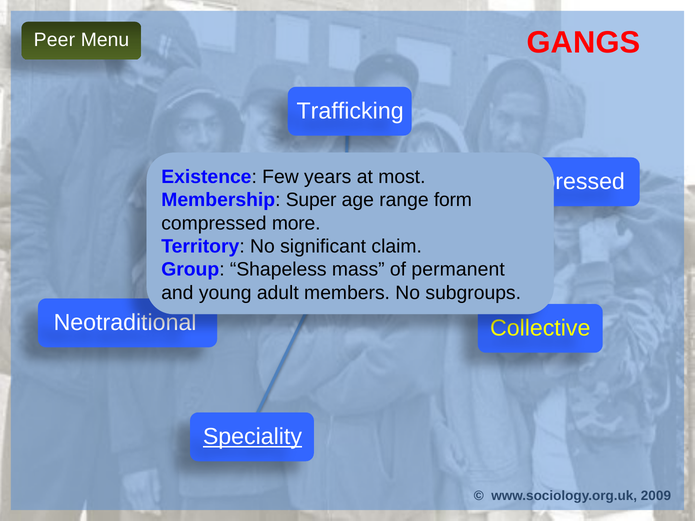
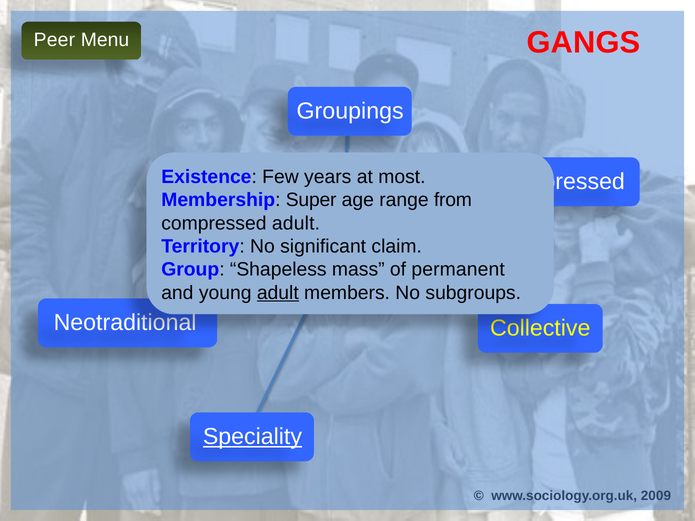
Trafficking: Trafficking -> Groupings
form: form -> from
compressed more: more -> adult
adult at (278, 293) underline: none -> present
